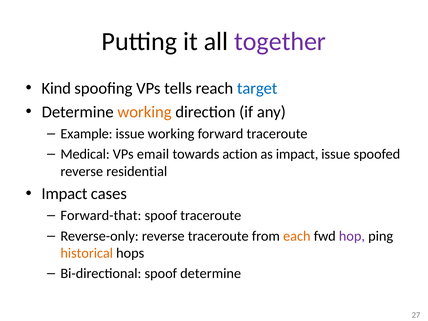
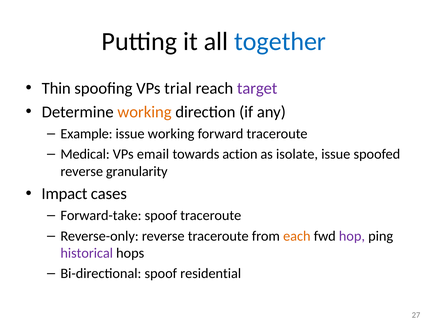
together colour: purple -> blue
Kind: Kind -> Thin
tells: tells -> trial
target colour: blue -> purple
as impact: impact -> isolate
residential: residential -> granularity
Forward-that: Forward-that -> Forward-take
historical colour: orange -> purple
spoof determine: determine -> residential
